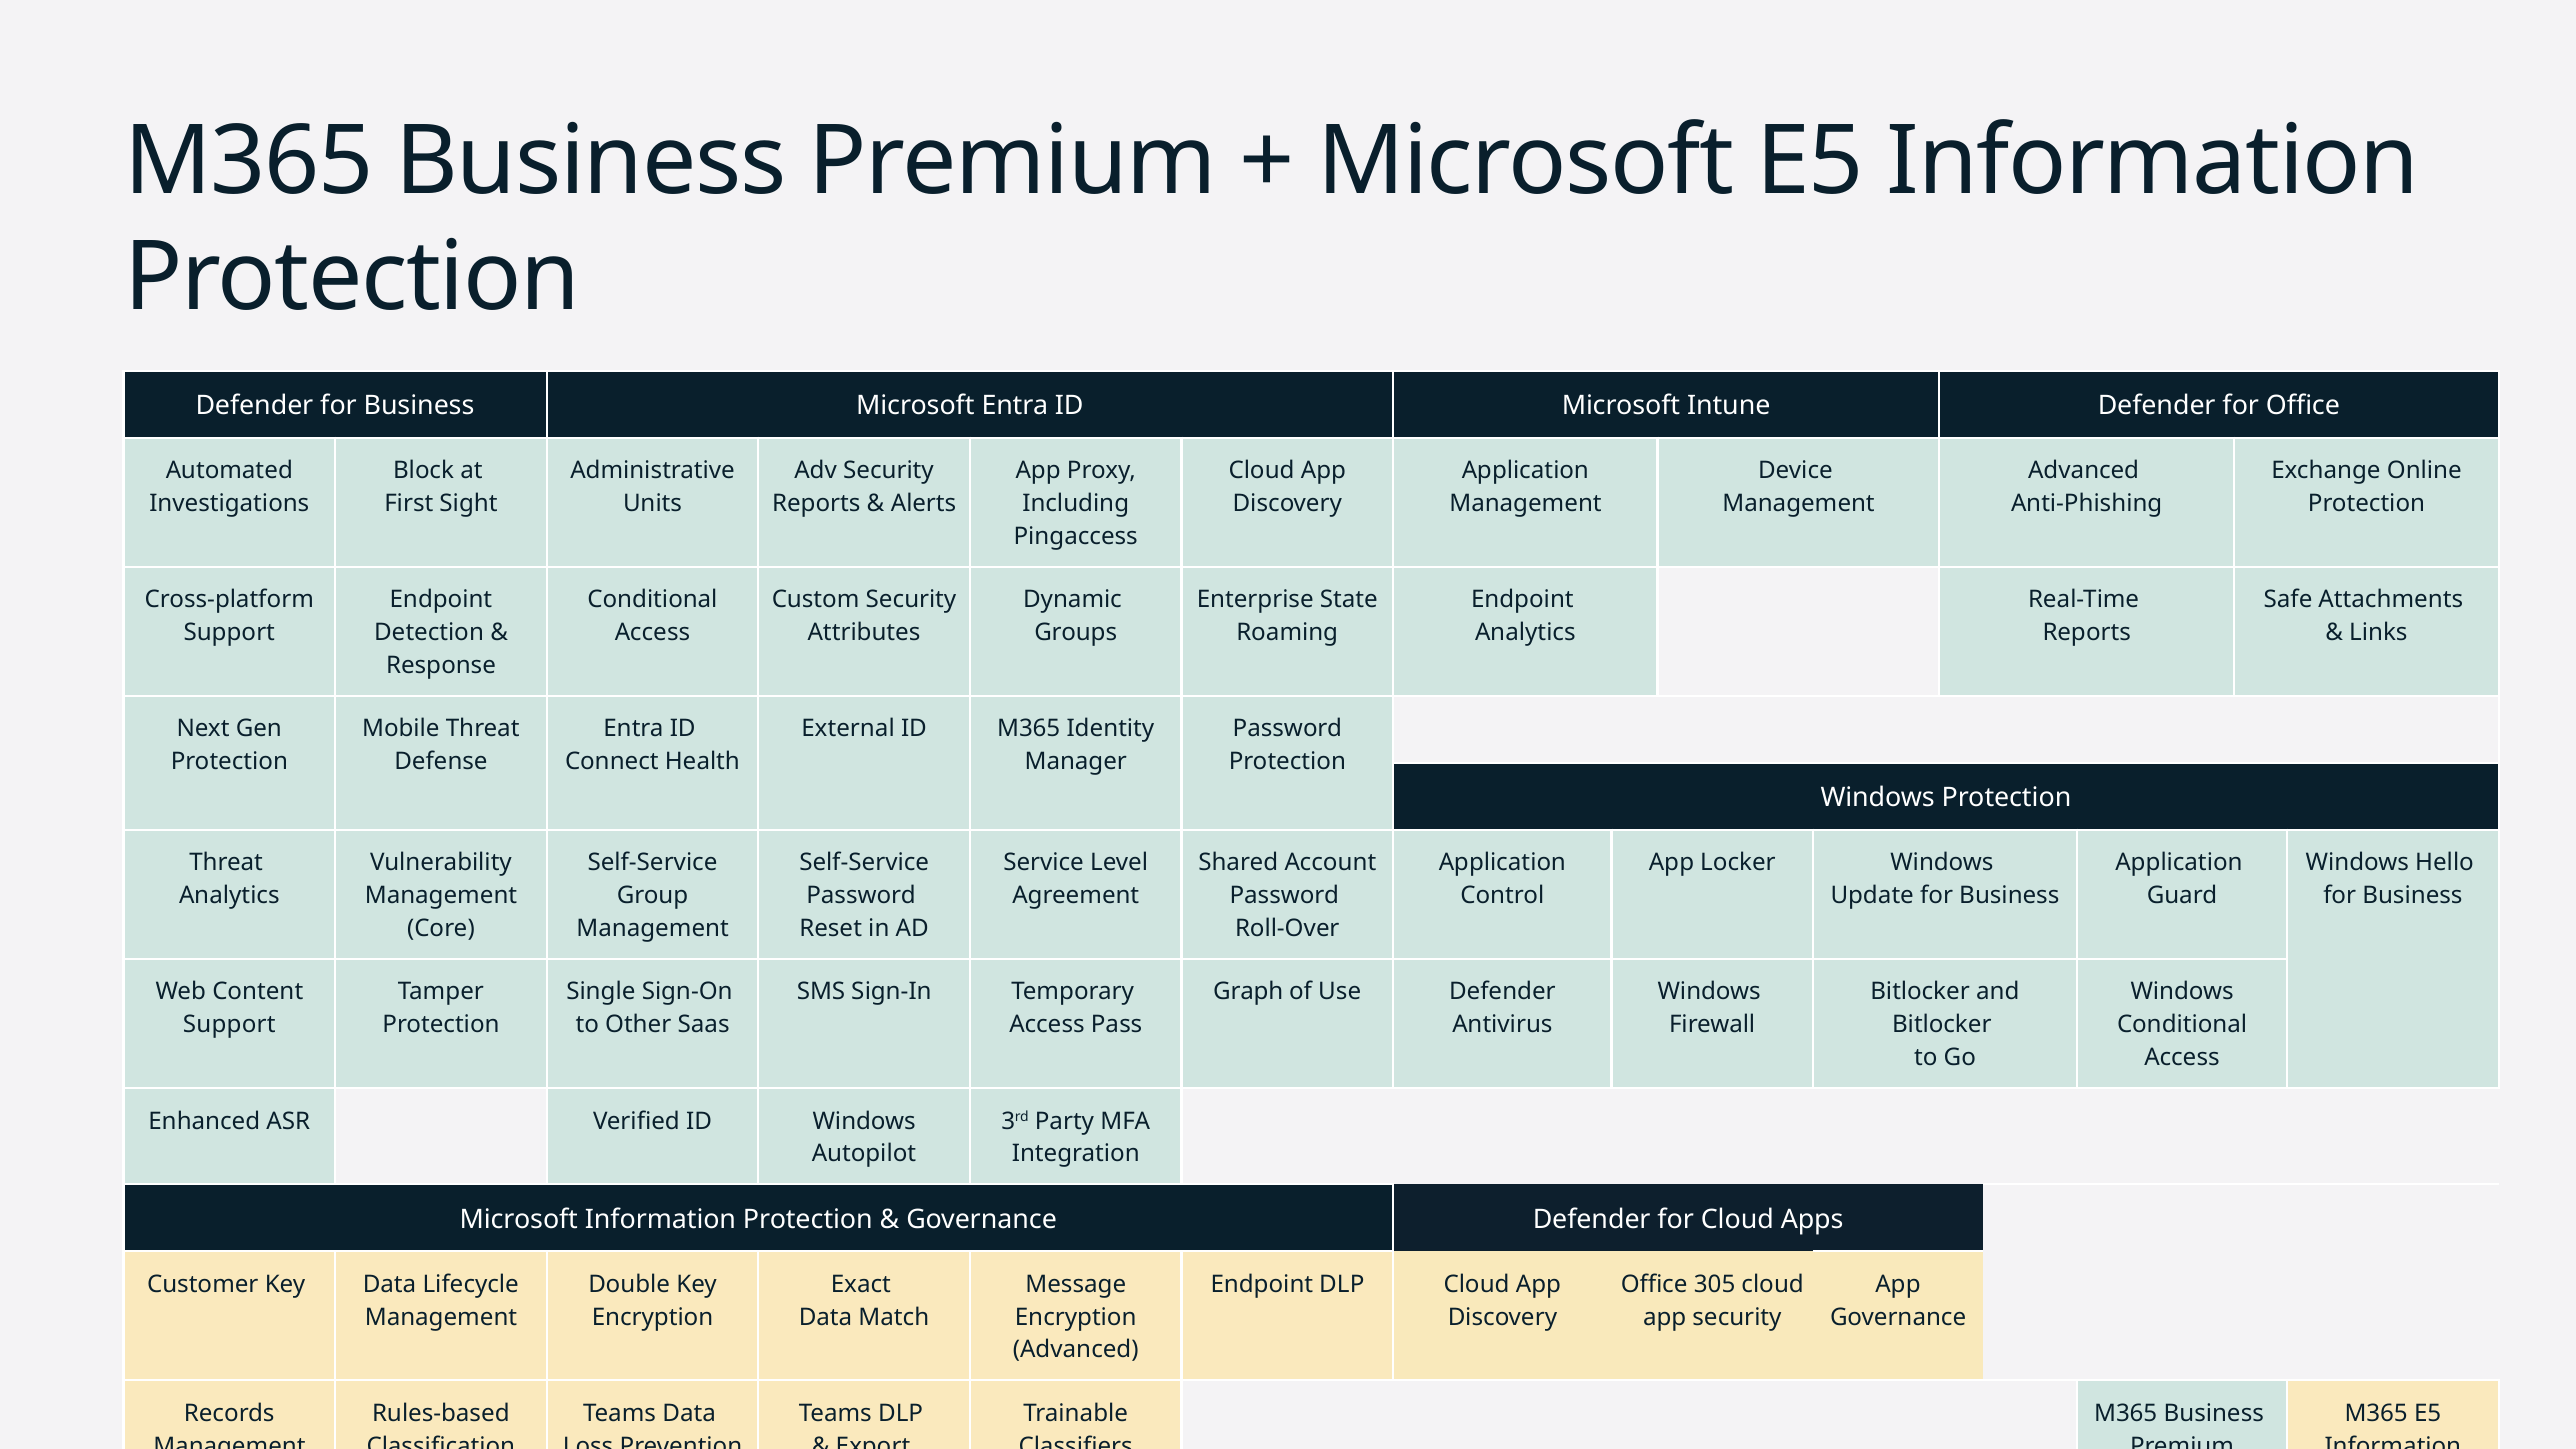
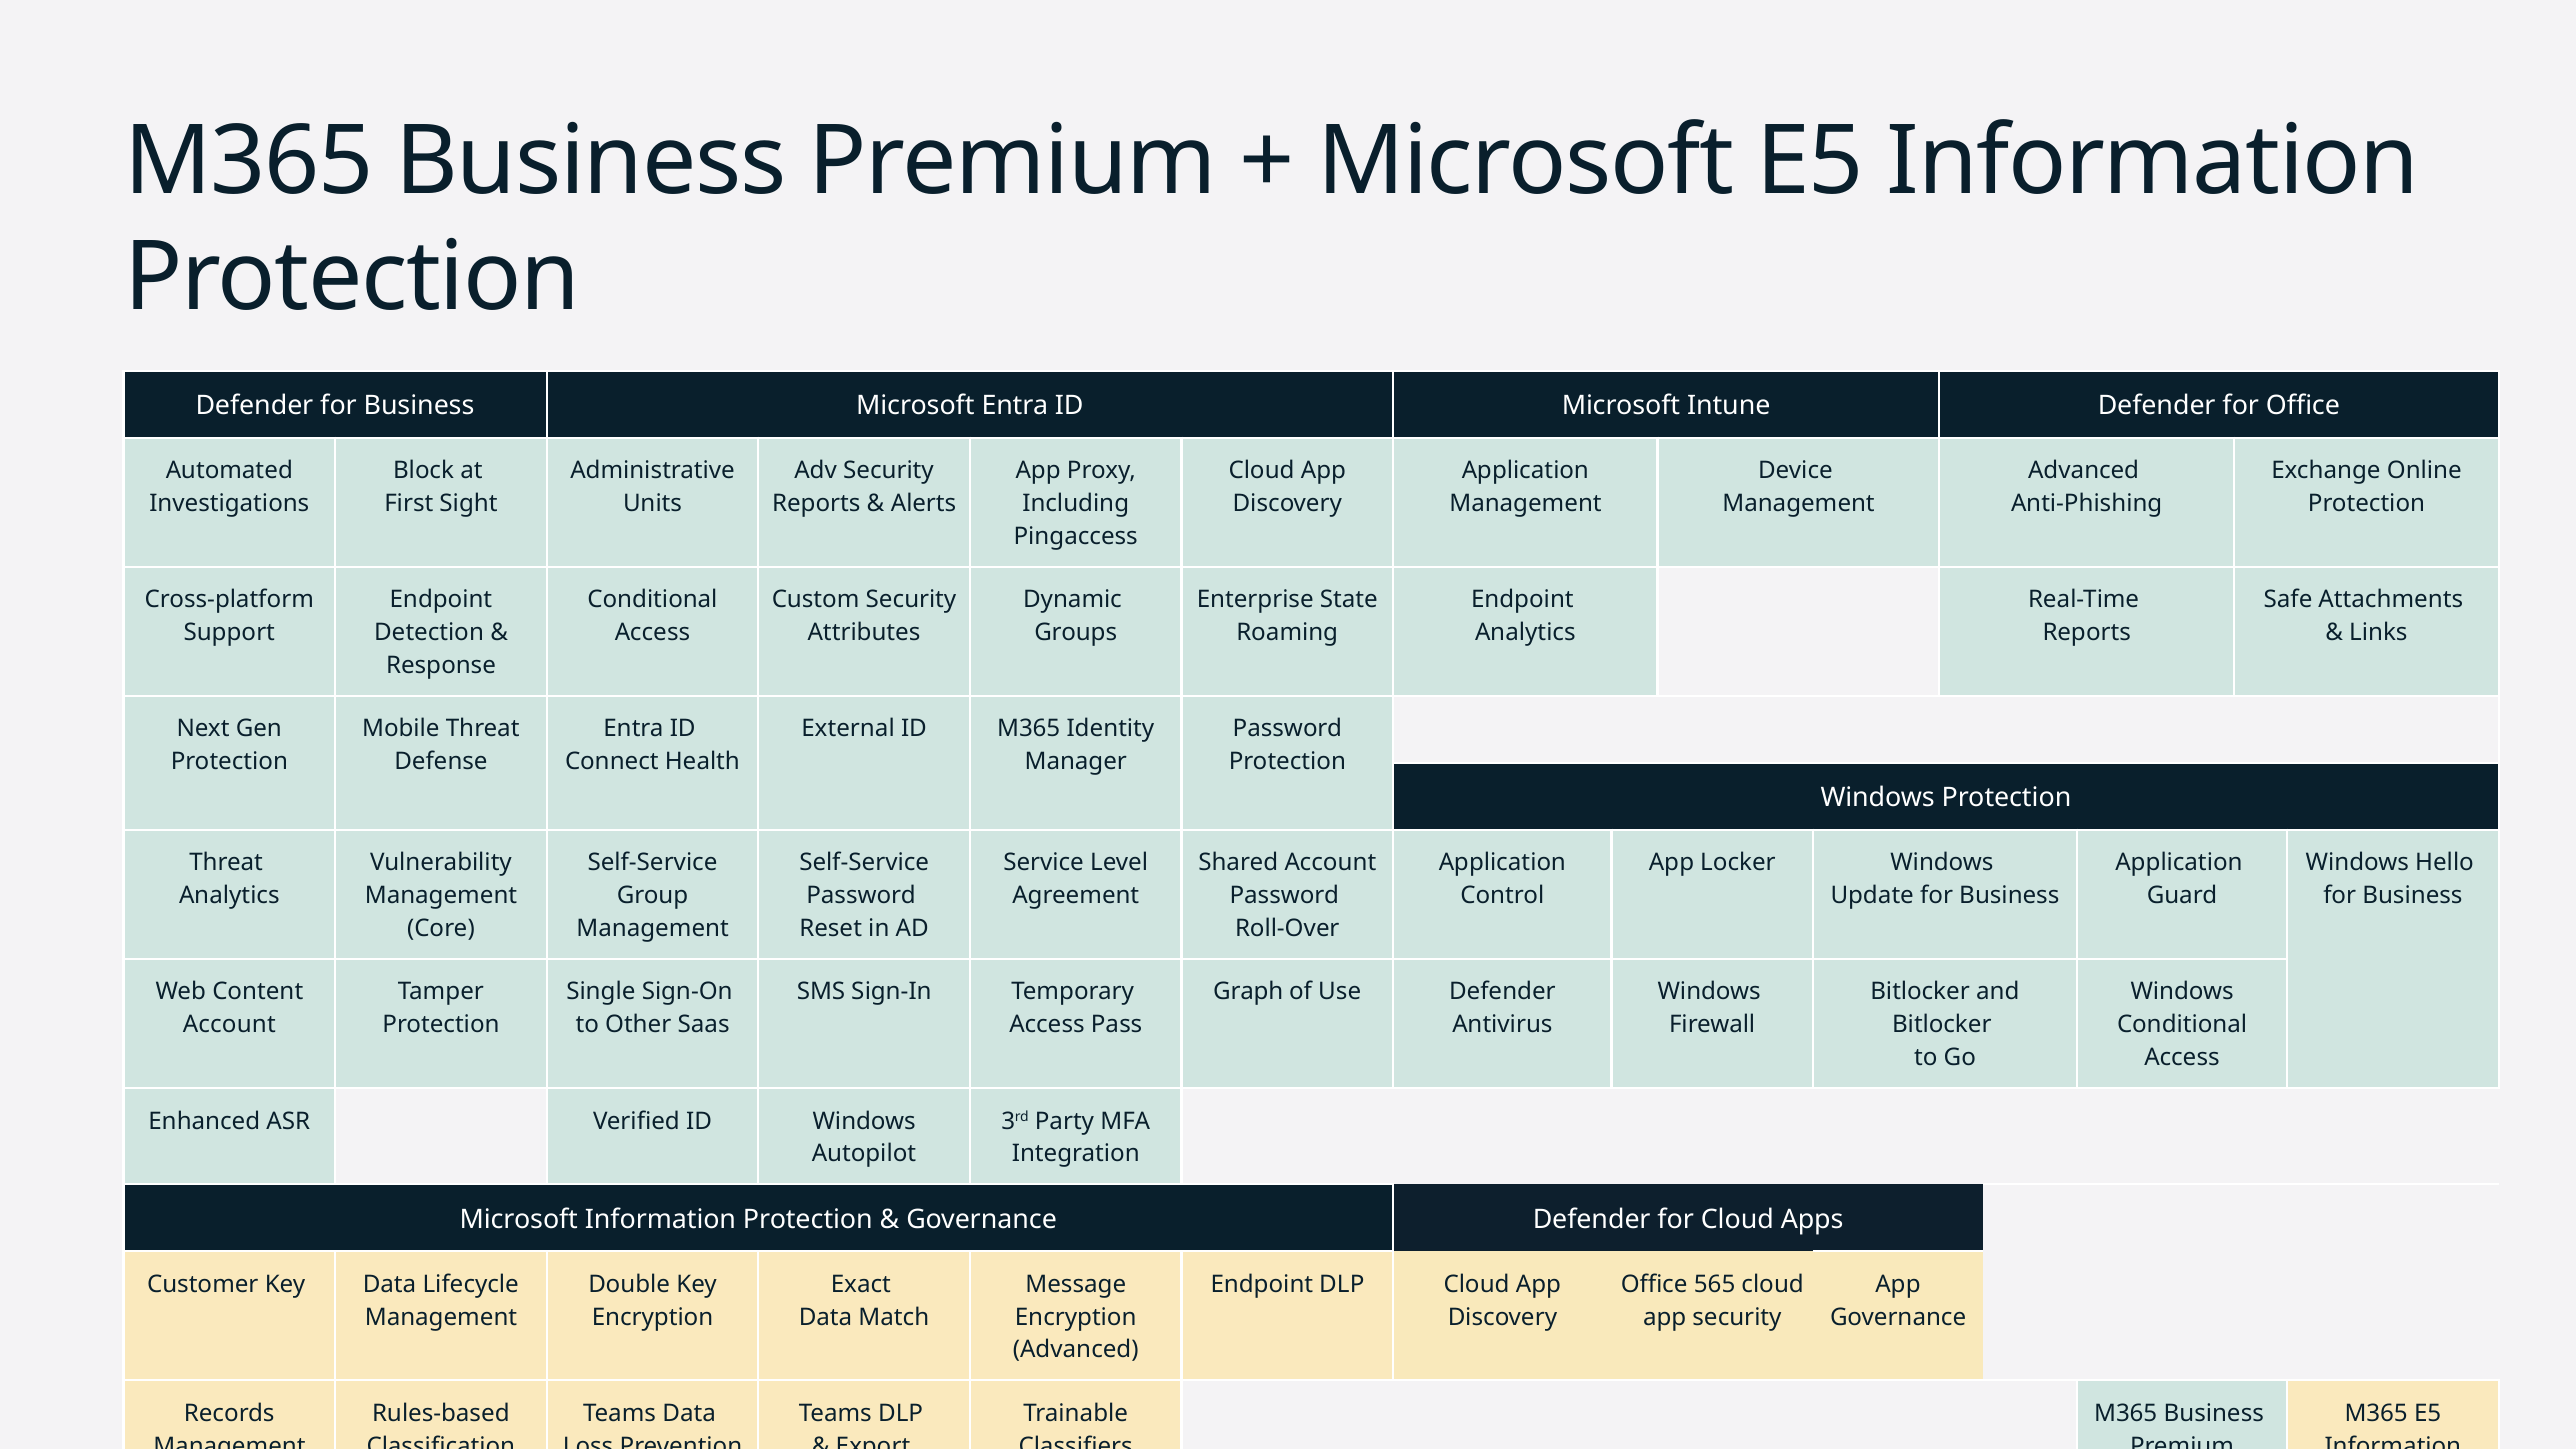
Support at (229, 1025): Support -> Account
305: 305 -> 565
